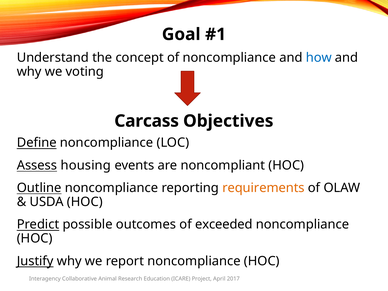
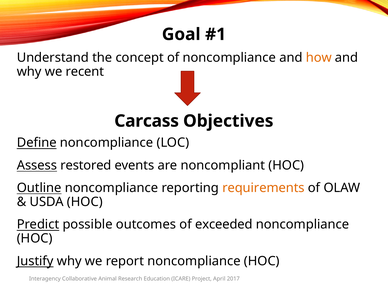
how colour: blue -> orange
voting: voting -> recent
housing: housing -> restored
